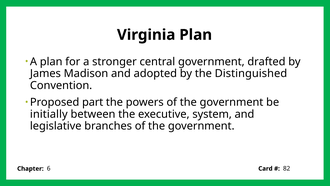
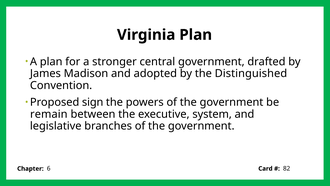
part: part -> sign
initially: initially -> remain
